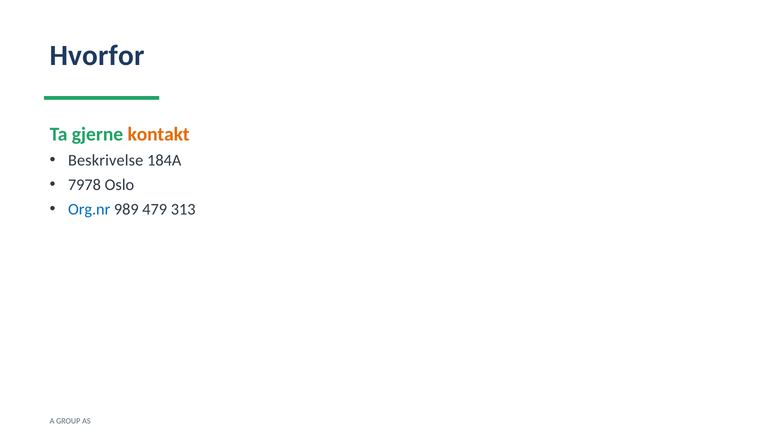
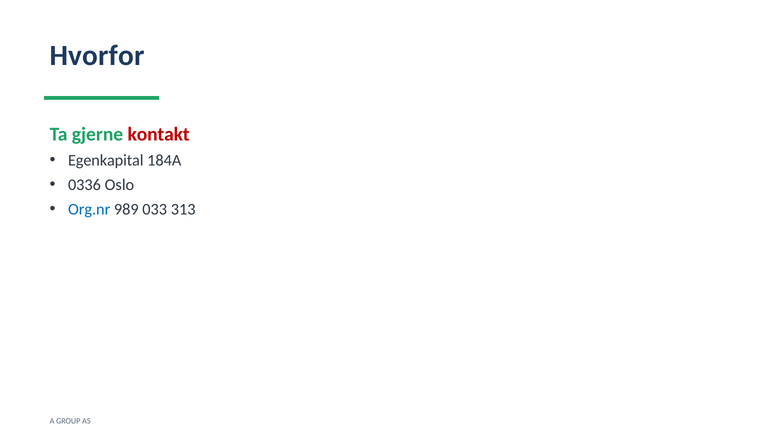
kontakt colour: orange -> red
Beskrivelse: Beskrivelse -> Egenkapital
7978: 7978 -> 0336
479: 479 -> 033
